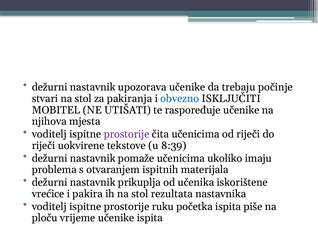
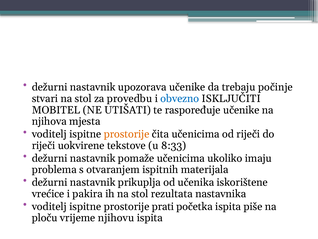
pakiranja: pakiranja -> provedbu
prostorije at (127, 134) colour: purple -> orange
8:39: 8:39 -> 8:33
ruku: ruku -> prati
vrijeme učenike: učenike -> njihovu
